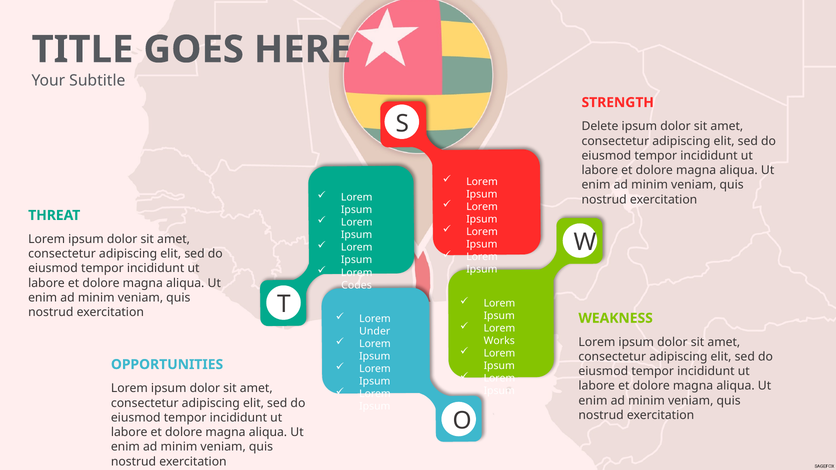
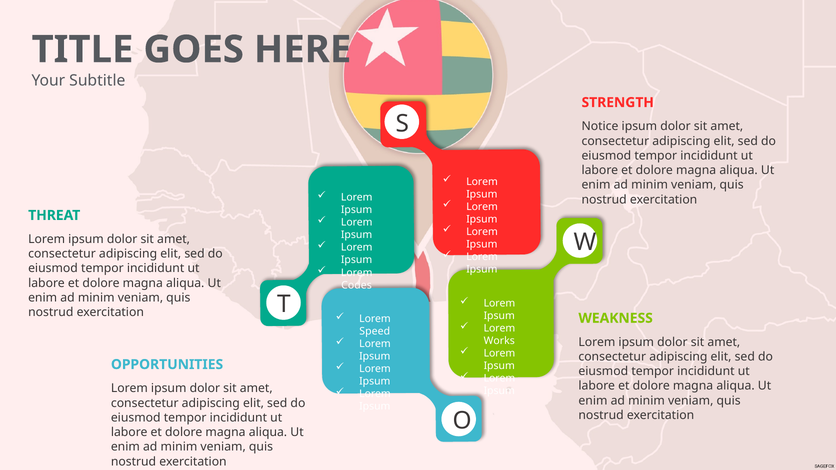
Delete: Delete -> Notice
Under: Under -> Speed
